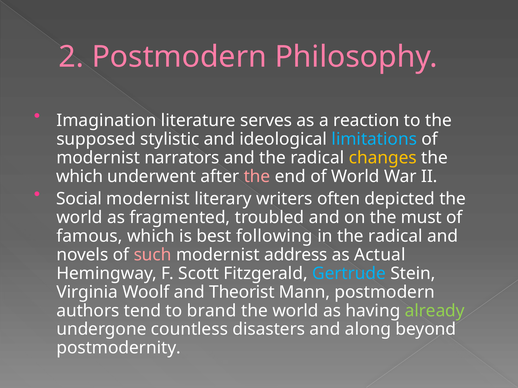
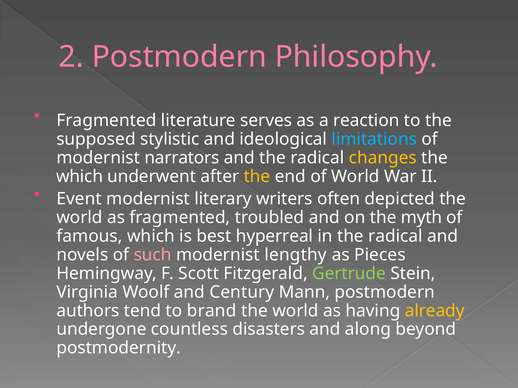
Imagination at (106, 121): Imagination -> Fragmented
the at (257, 177) colour: pink -> yellow
Social: Social -> Event
must: must -> myth
following: following -> hyperreal
address: address -> lengthy
Actual: Actual -> Pieces
Gertrude colour: light blue -> light green
Theorist: Theorist -> Century
already colour: light green -> yellow
